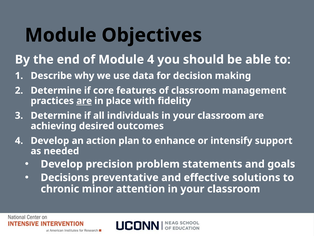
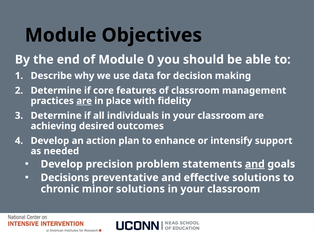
Module 4: 4 -> 0
and at (255, 164) underline: none -> present
minor attention: attention -> solutions
